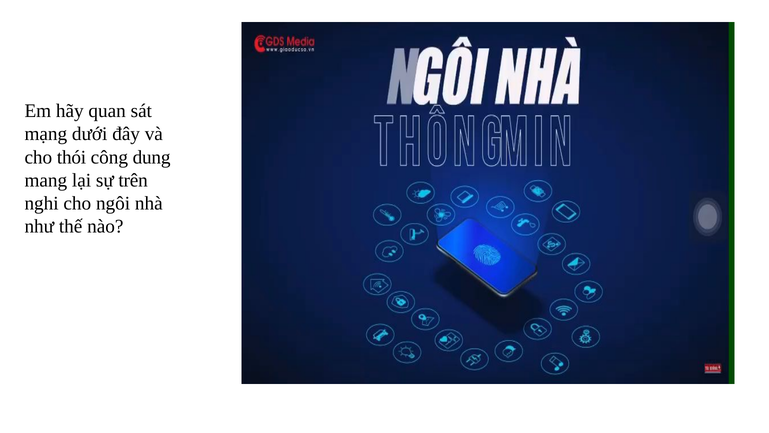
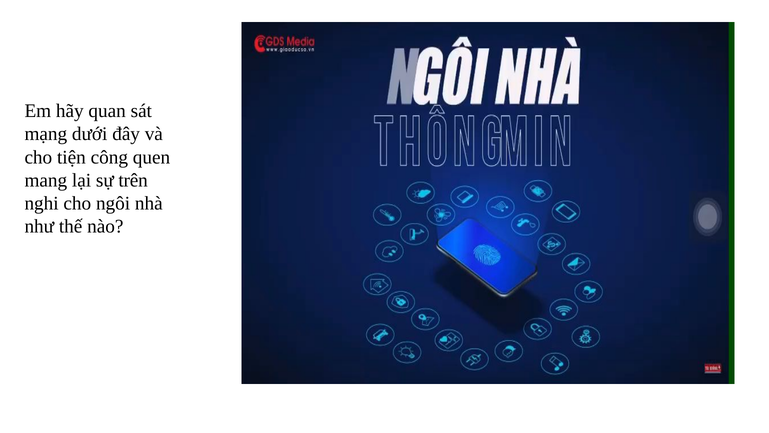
thói: thói -> tiện
dung: dung -> quen
